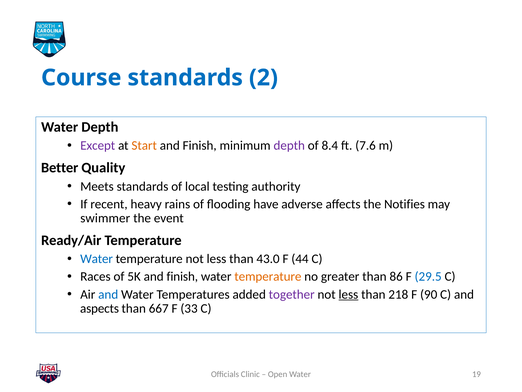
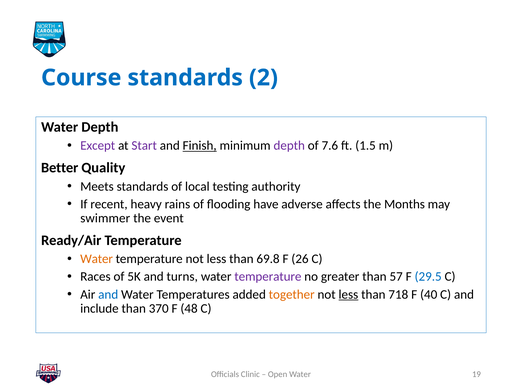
Start colour: orange -> purple
Finish at (200, 145) underline: none -> present
8.4: 8.4 -> 7.6
7.6: 7.6 -> 1.5
Notifies: Notifies -> Months
Water at (97, 259) colour: blue -> orange
43.0: 43.0 -> 69.8
44: 44 -> 26
5K and finish: finish -> turns
temperature at (268, 276) colour: orange -> purple
86: 86 -> 57
together colour: purple -> orange
218: 218 -> 718
90: 90 -> 40
aspects: aspects -> include
667: 667 -> 370
33: 33 -> 48
